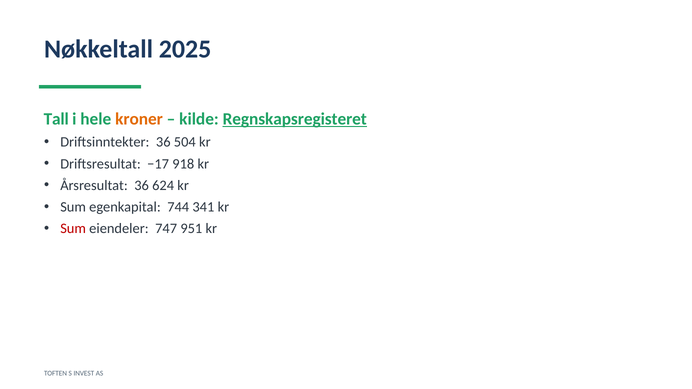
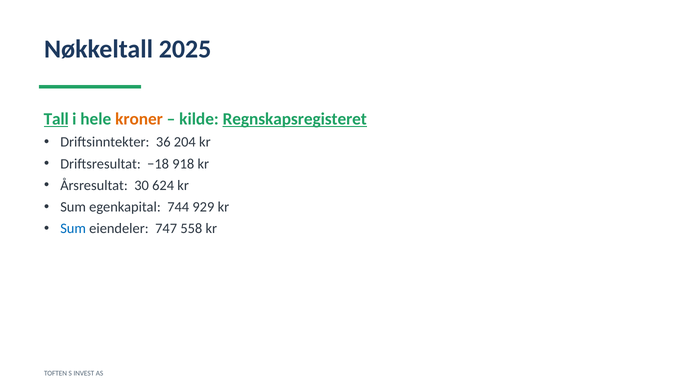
Tall underline: none -> present
504: 504 -> 204
−17: −17 -> −18
Årsresultat 36: 36 -> 30
341: 341 -> 929
Sum at (73, 229) colour: red -> blue
951: 951 -> 558
